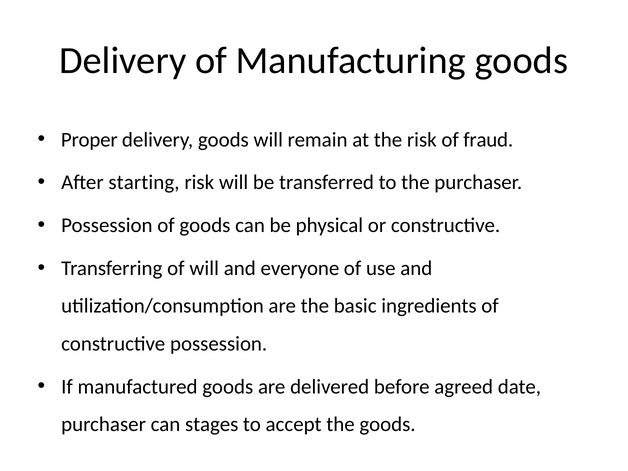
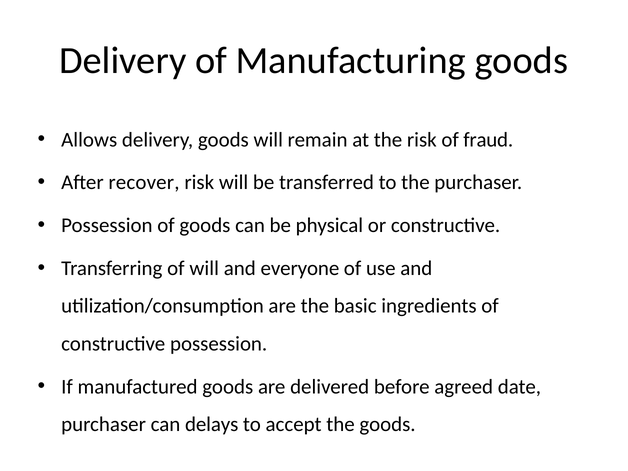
Proper: Proper -> Allows
starting: starting -> recover
stages: stages -> delays
